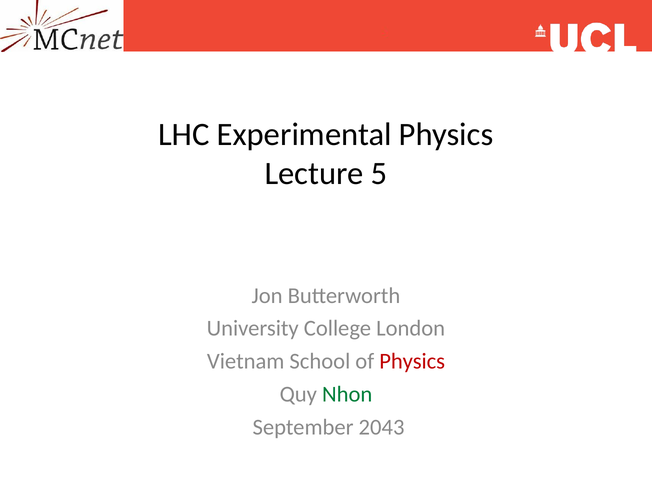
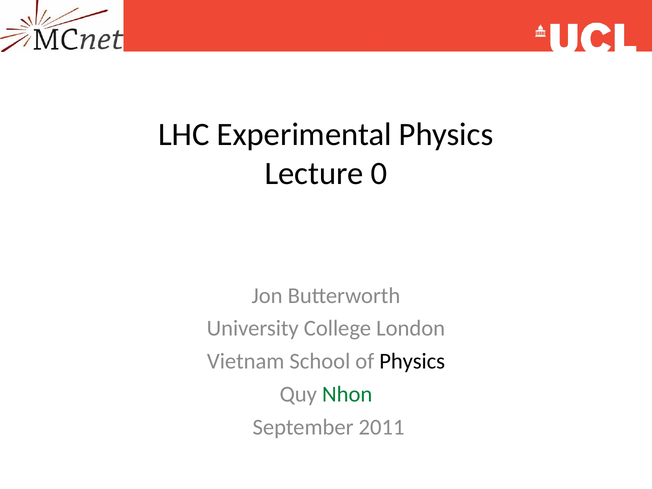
5: 5 -> 0
Physics at (412, 361) colour: red -> black
2043: 2043 -> 2011
